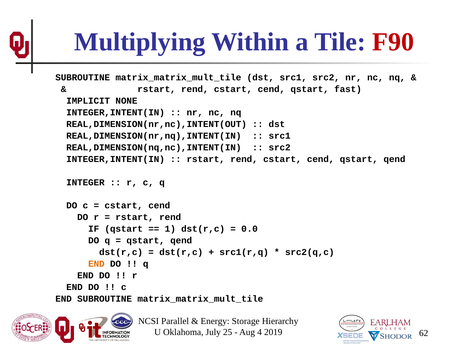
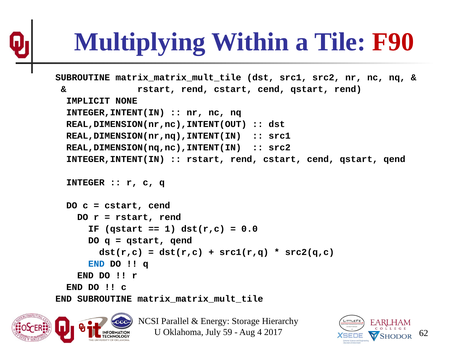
qstart fast: fast -> rend
END at (96, 264) colour: orange -> blue
25: 25 -> 59
2019: 2019 -> 2017
